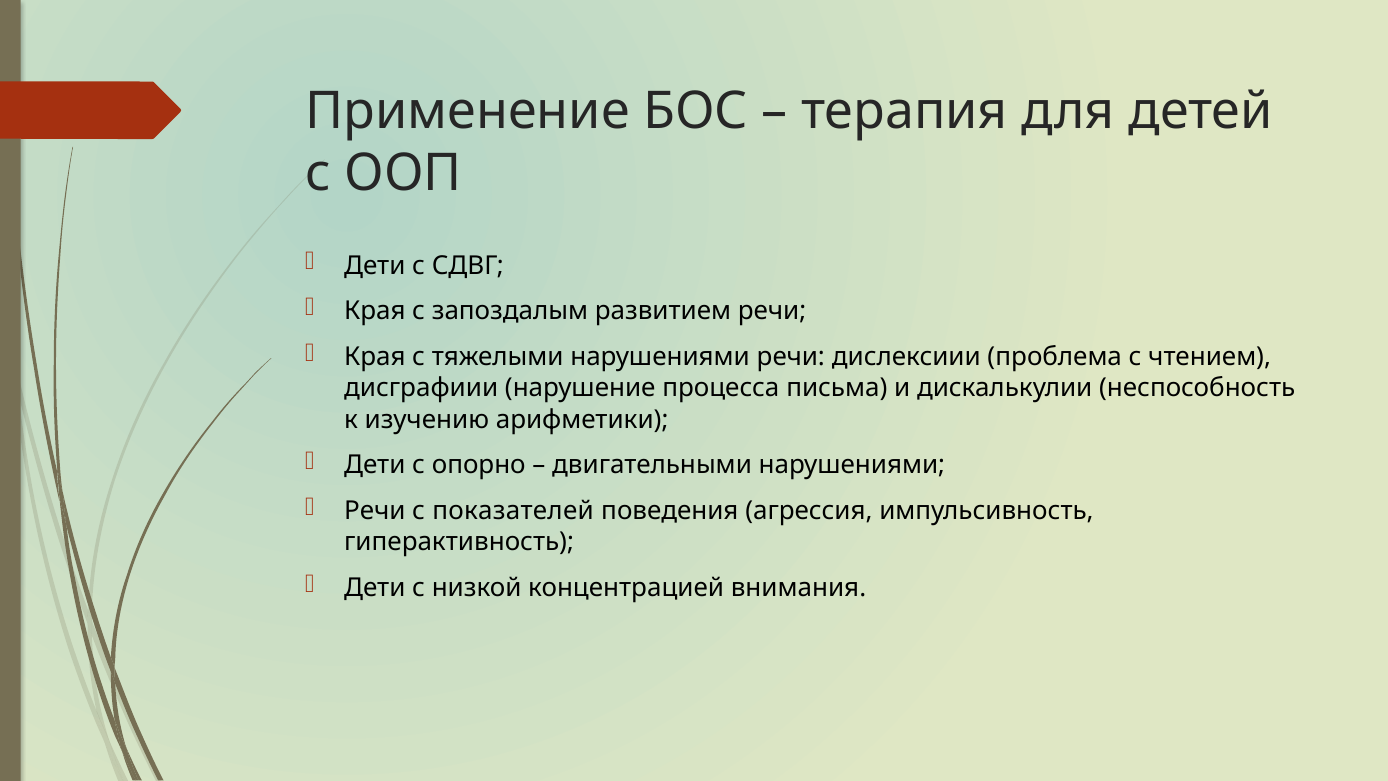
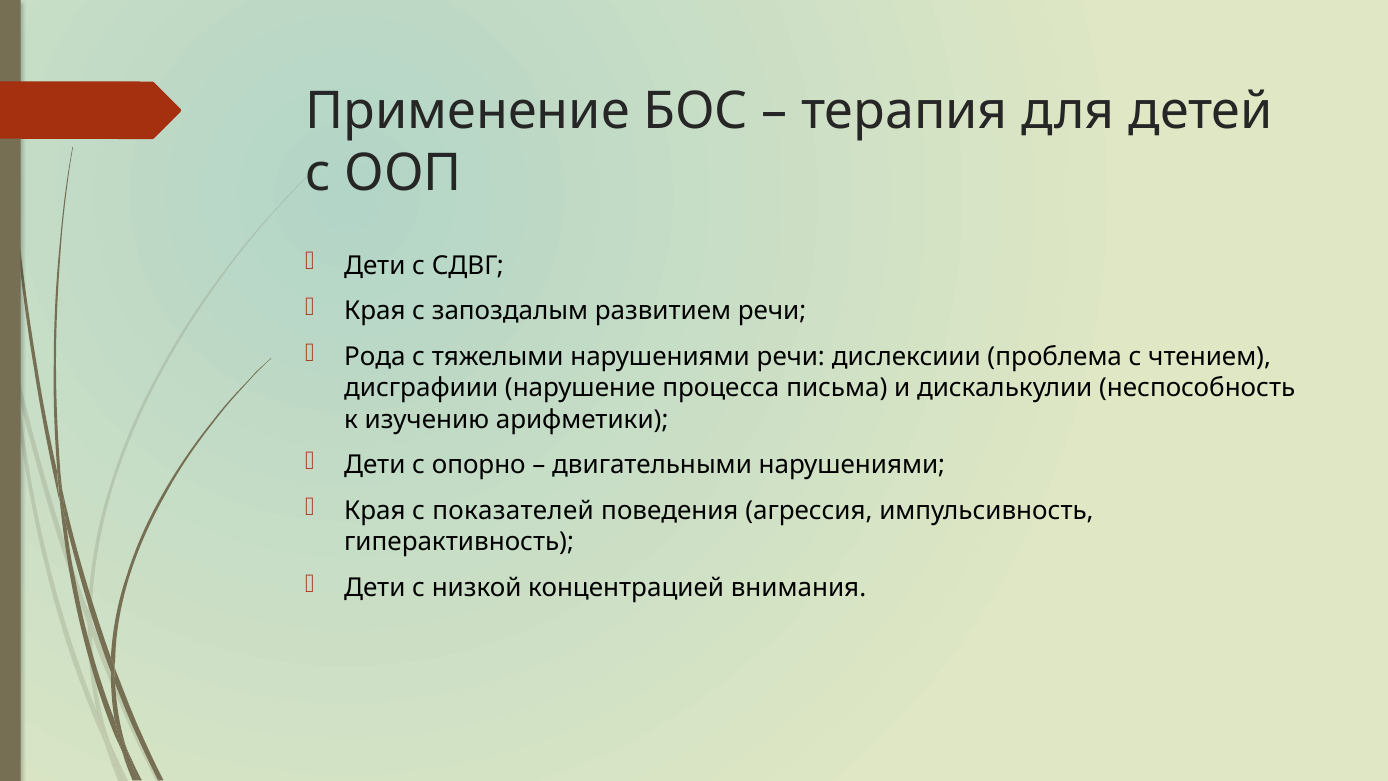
Края at (375, 357): Края -> Рода
Речи at (375, 511): Речи -> Края
